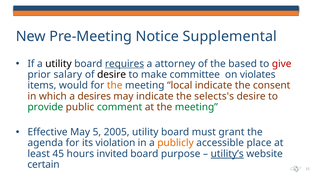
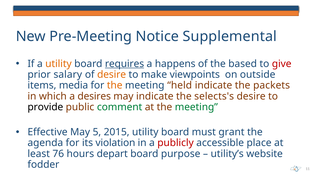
utility at (58, 64) colour: black -> orange
attorney: attorney -> happens
desire at (112, 75) colour: black -> orange
committee: committee -> viewpoints
violates: violates -> outside
would: would -> media
local: local -> held
consent: consent -> packets
provide colour: green -> black
2005: 2005 -> 2015
publicly colour: orange -> red
45: 45 -> 76
invited: invited -> depart
utility’s underline: present -> none
certain: certain -> fodder
